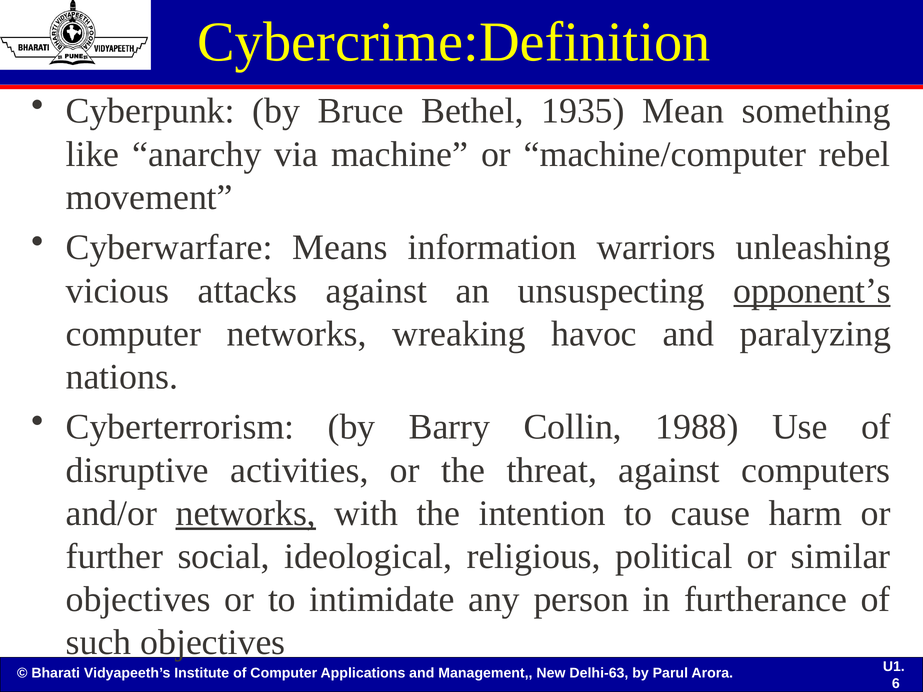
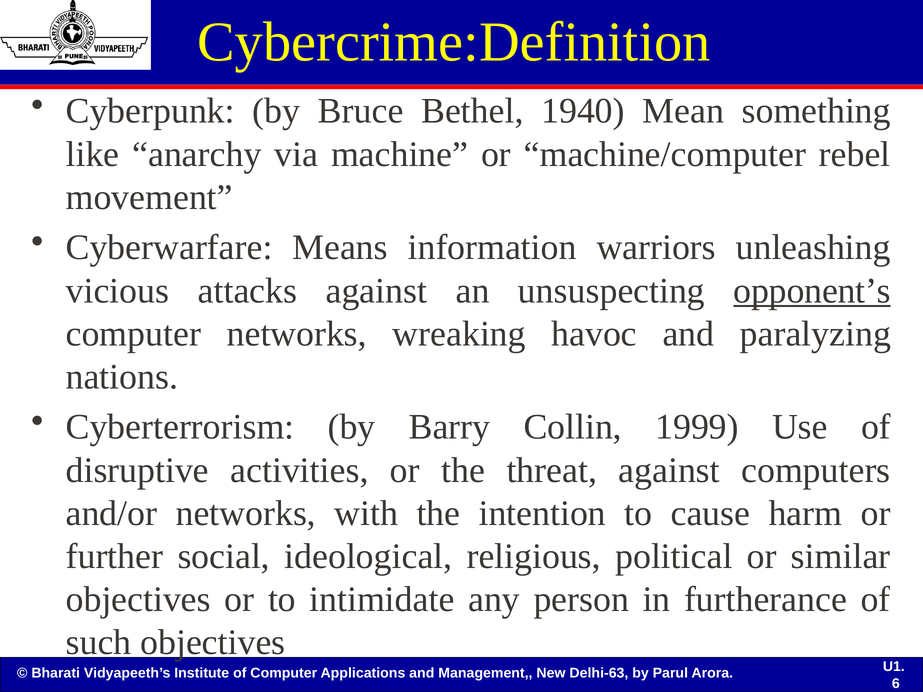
1935: 1935 -> 1940
1988: 1988 -> 1999
networks at (246, 513) underline: present -> none
